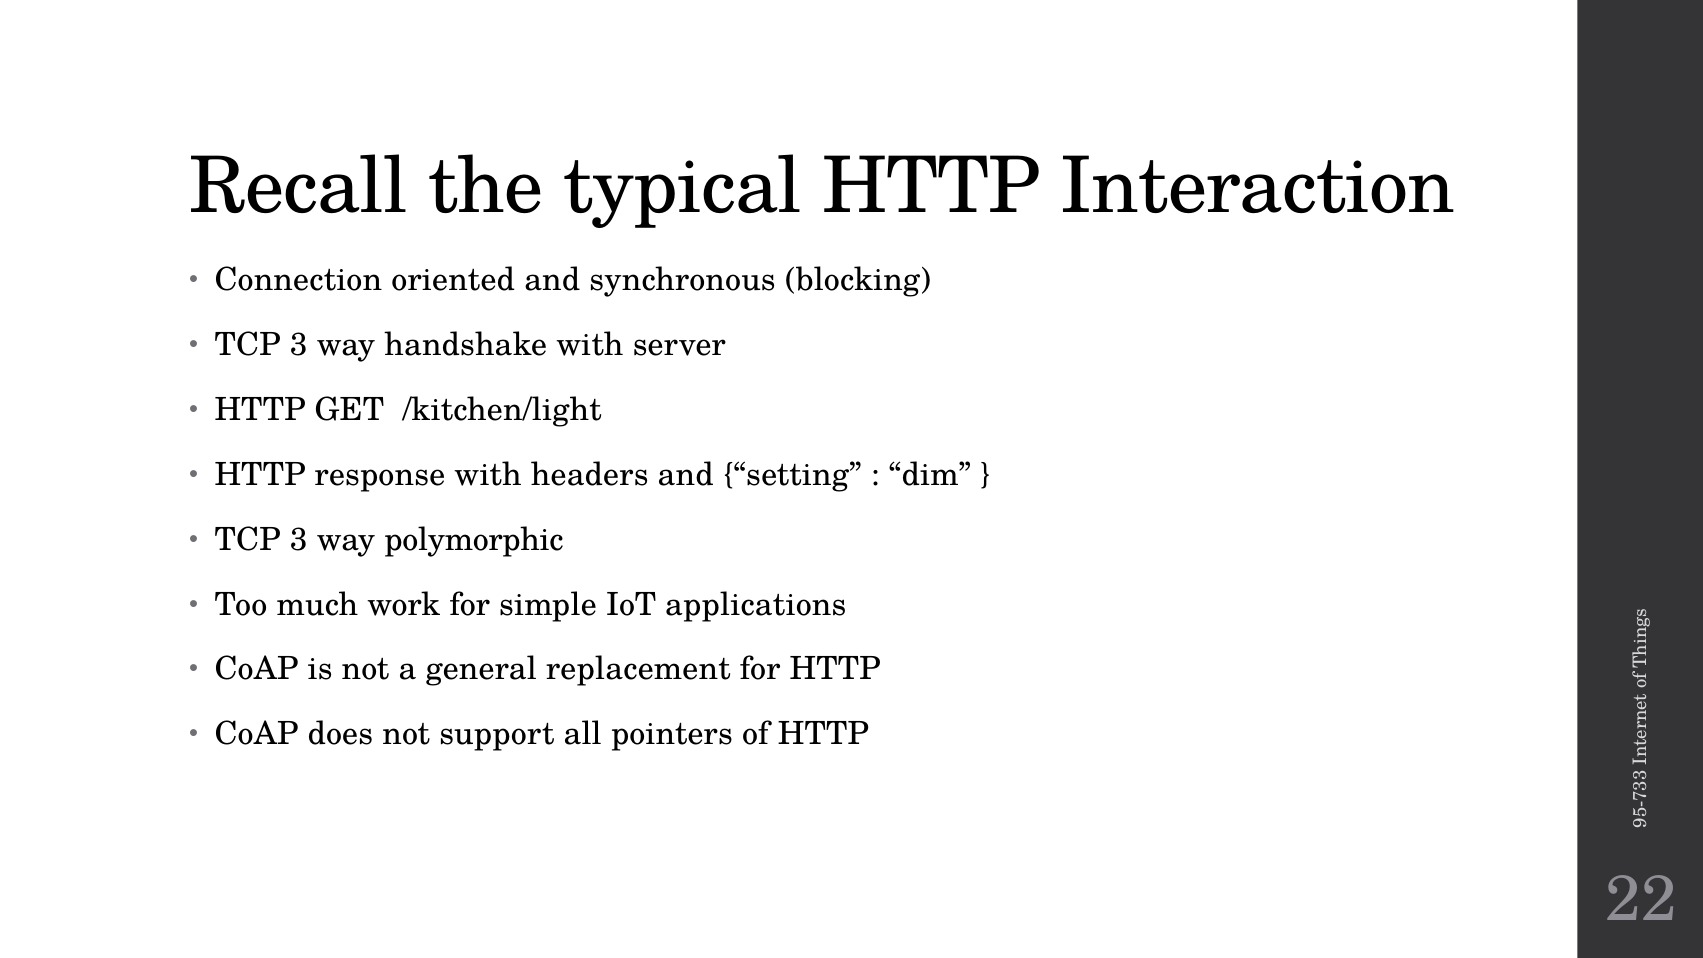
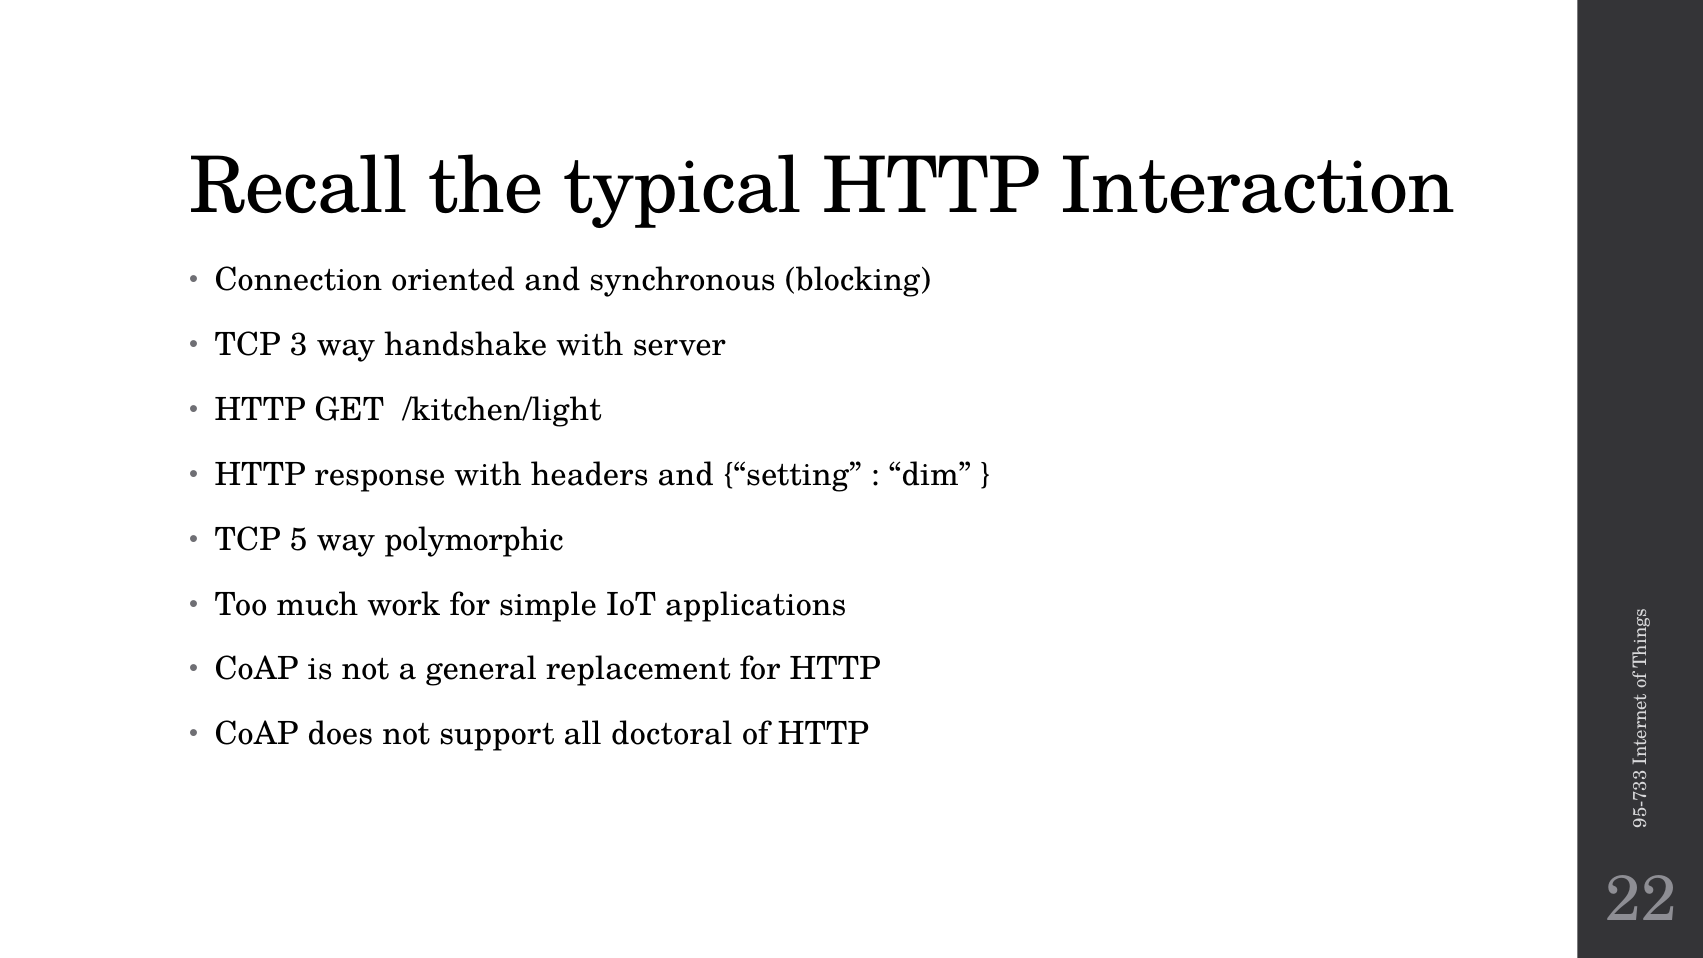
3 at (299, 540): 3 -> 5
pointers: pointers -> doctoral
